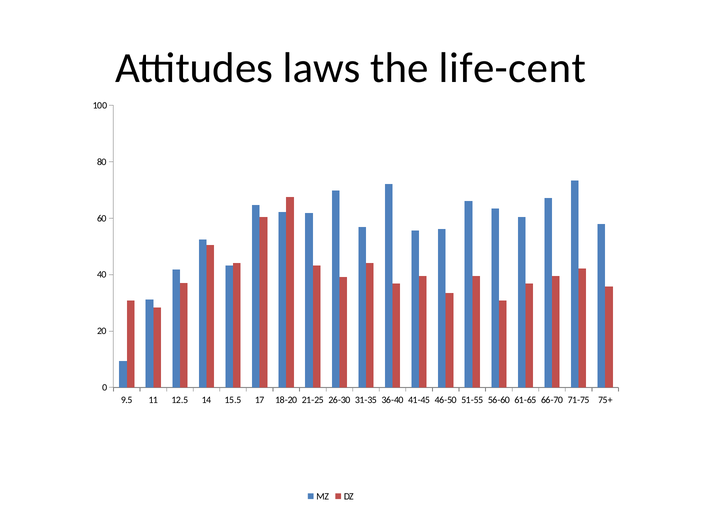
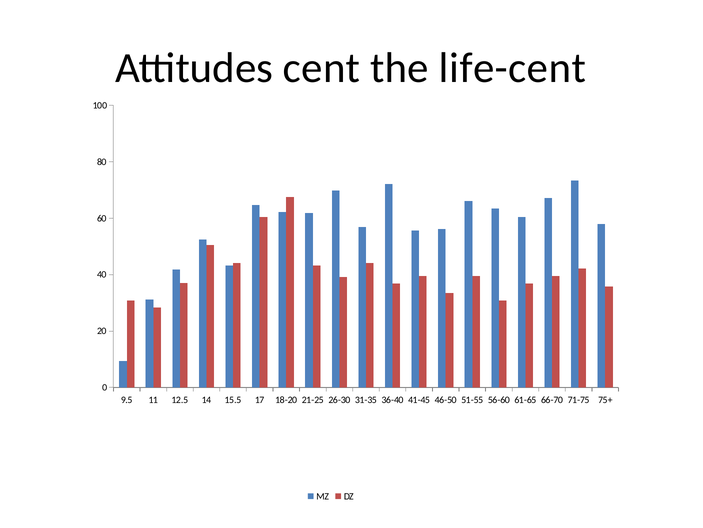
laws: laws -> cent
